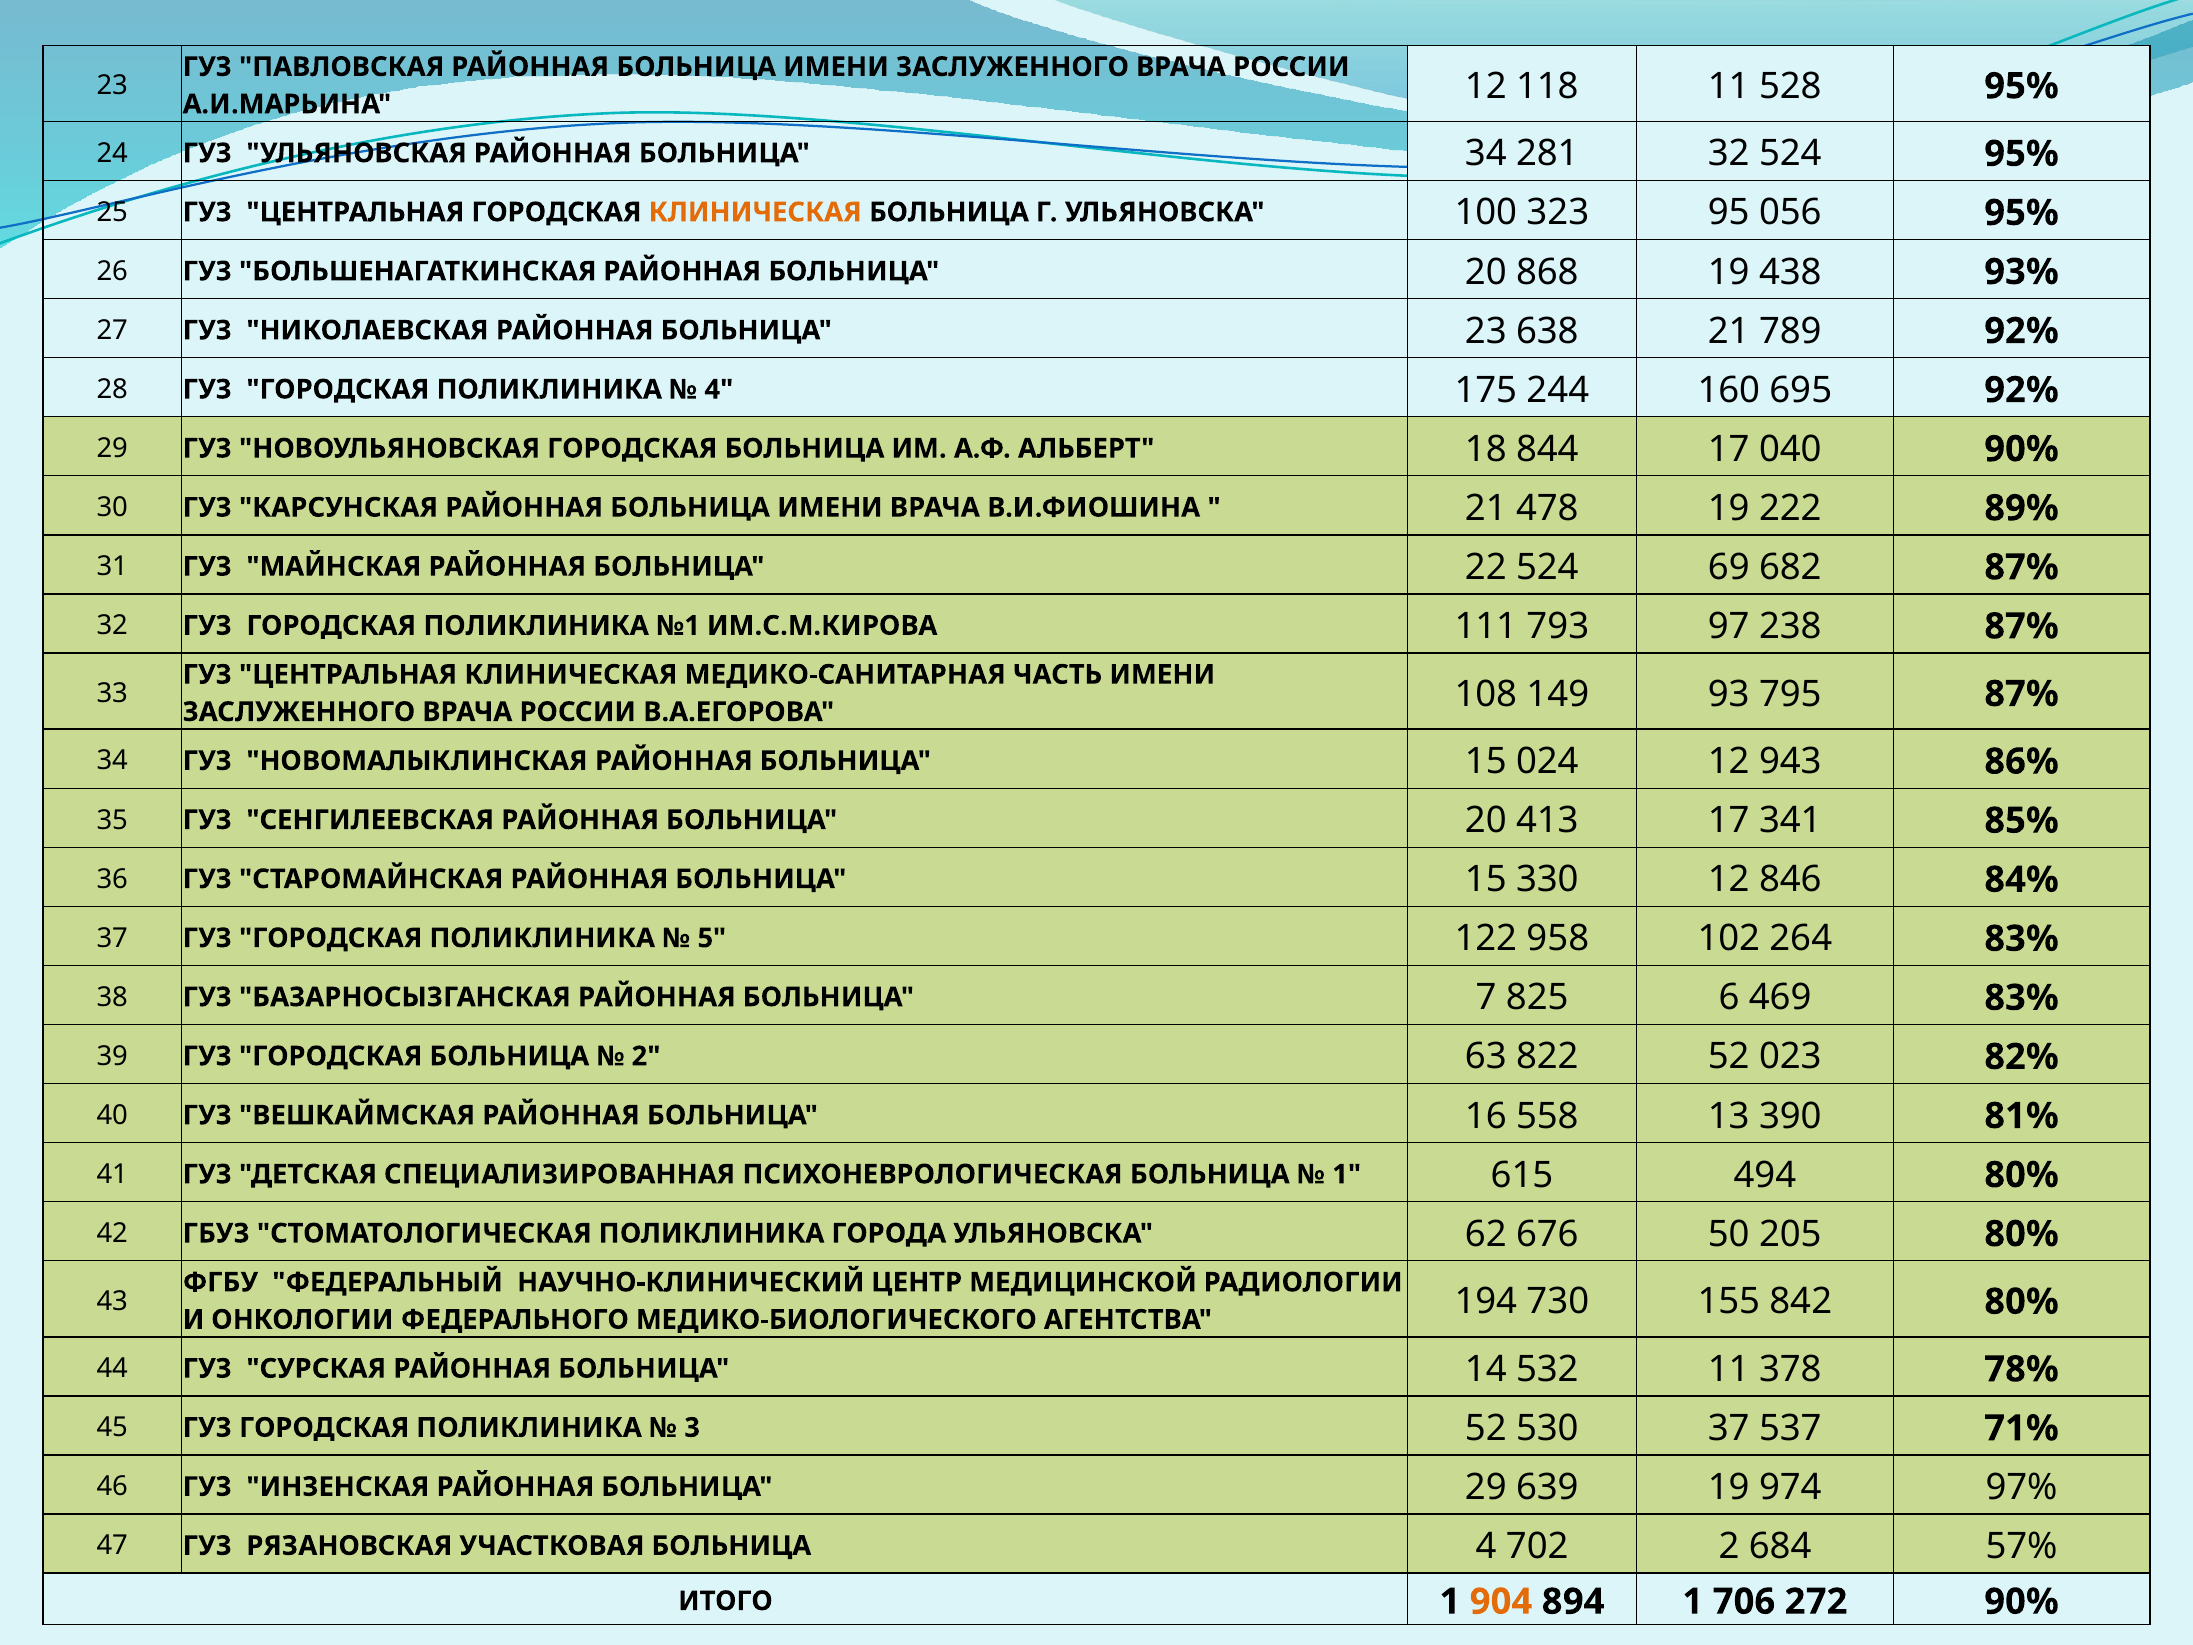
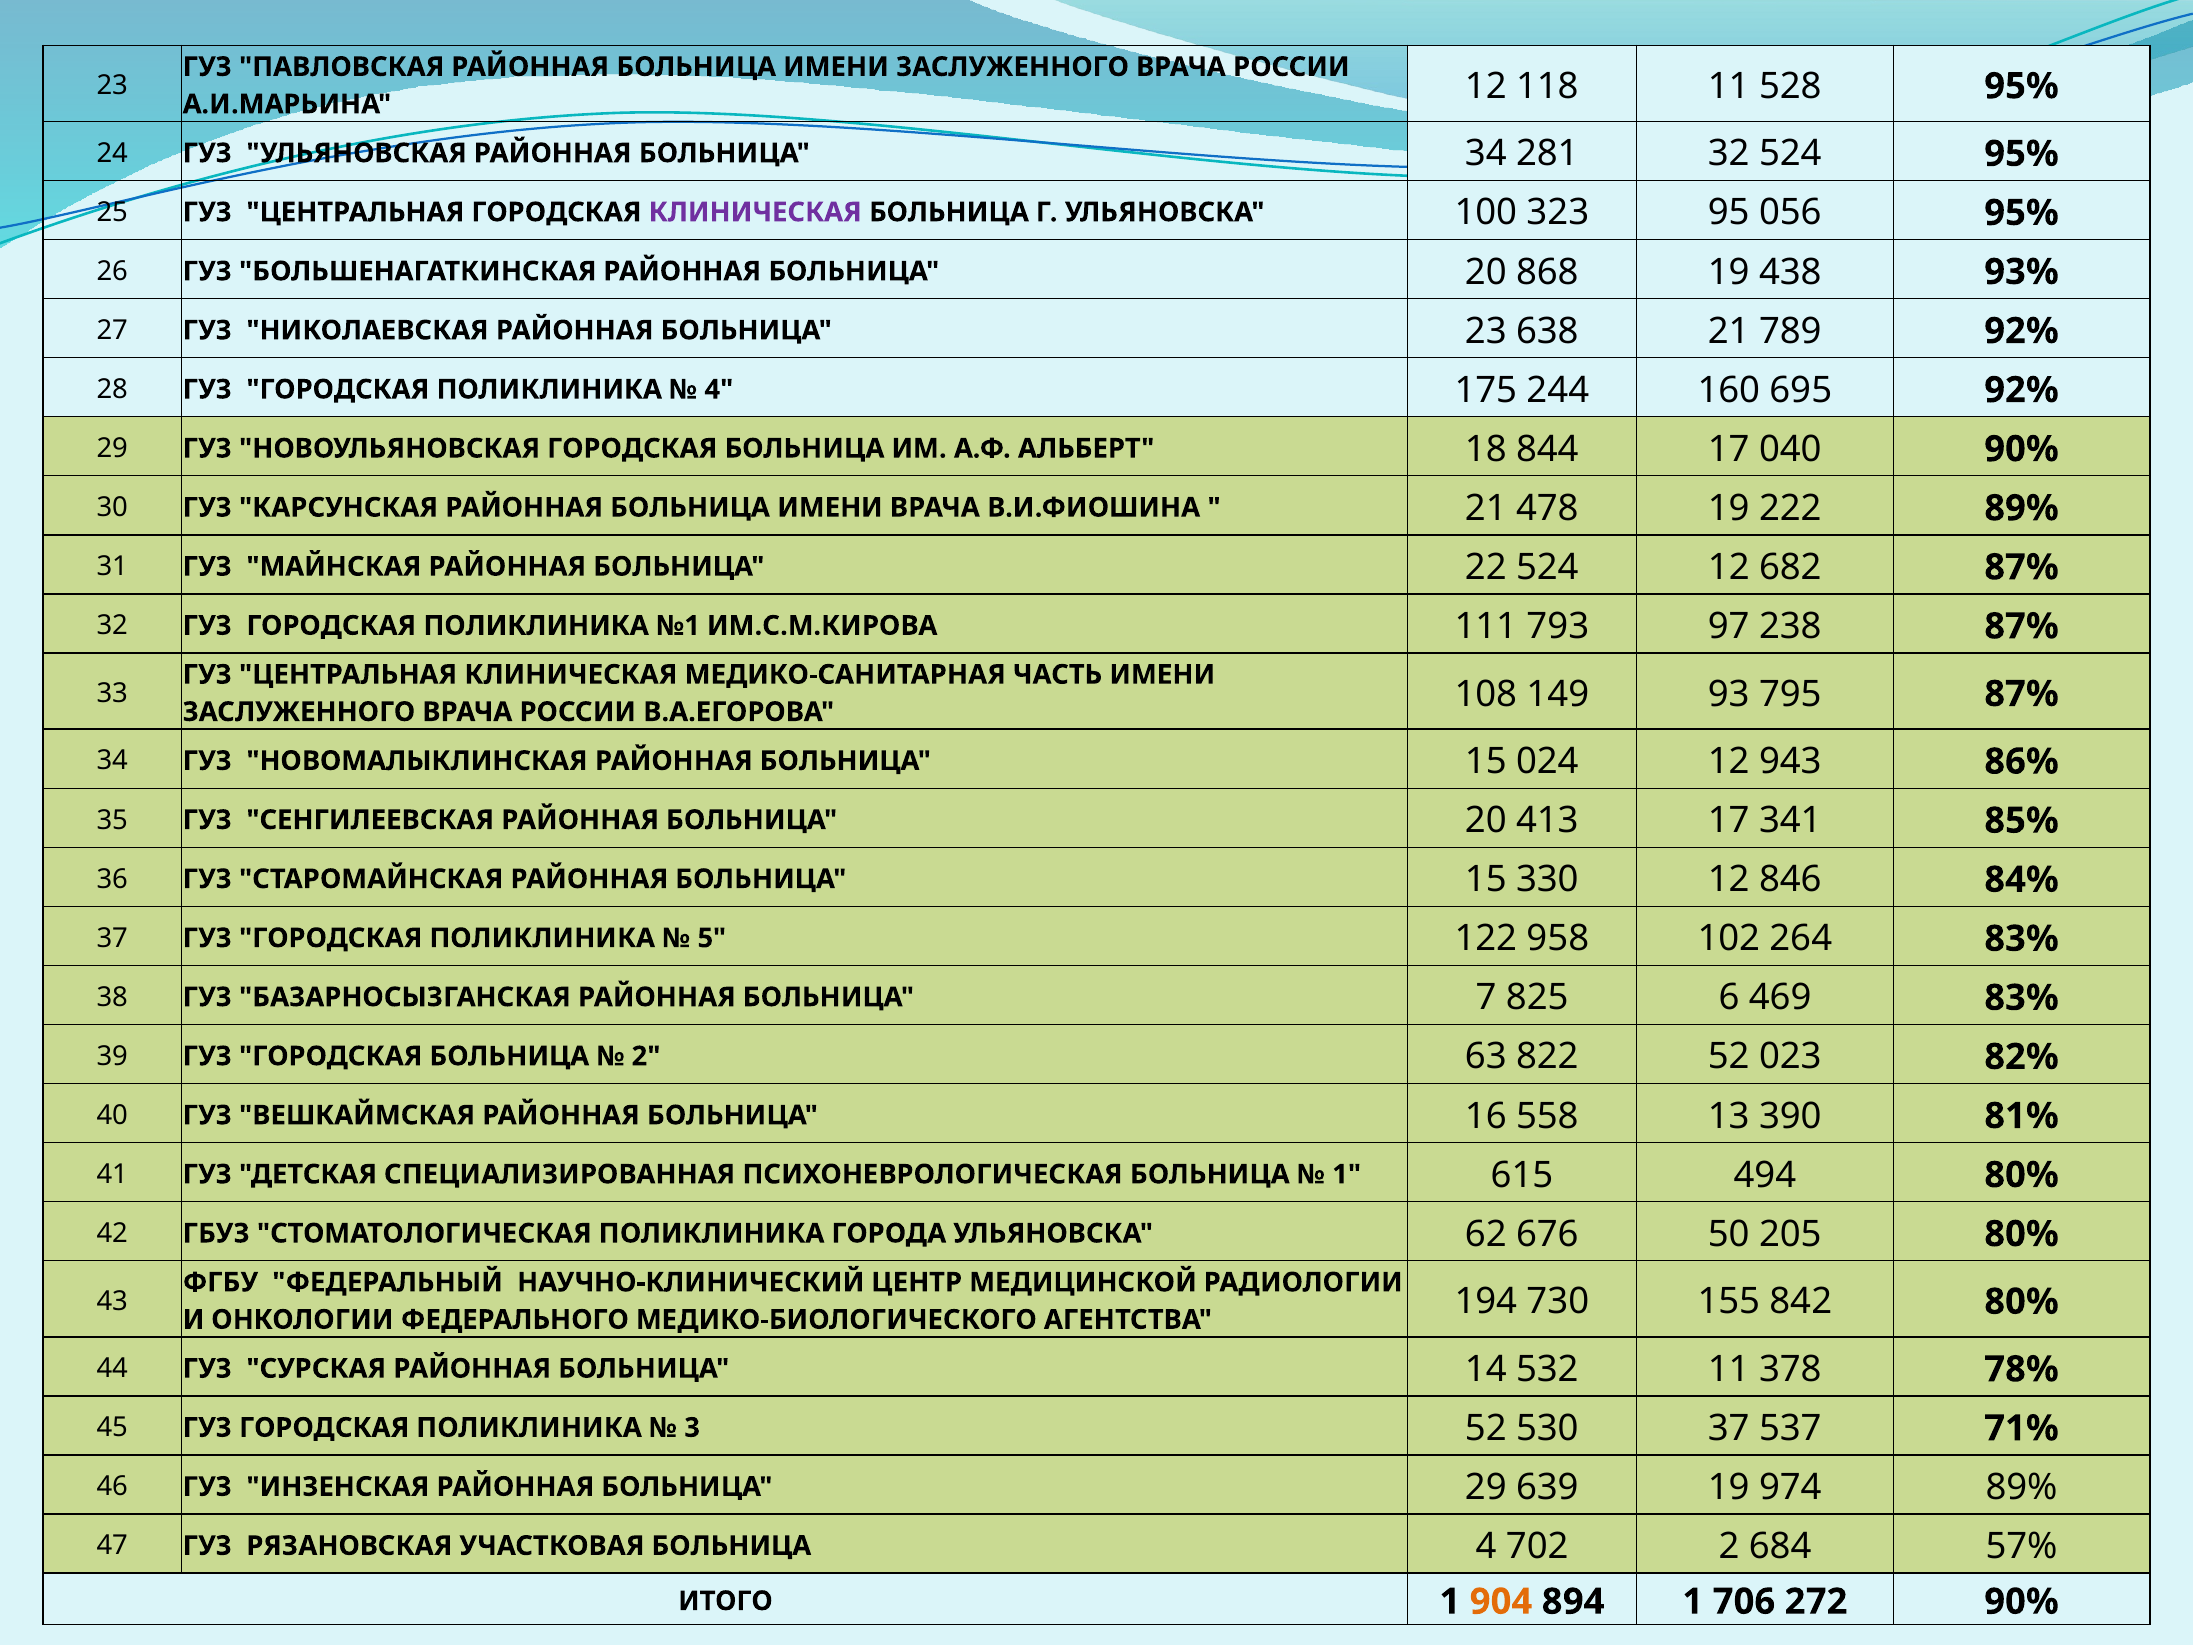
КЛИНИЧЕСКАЯ at (755, 212) colour: orange -> purple
524 69: 69 -> 12
974 97%: 97% -> 89%
